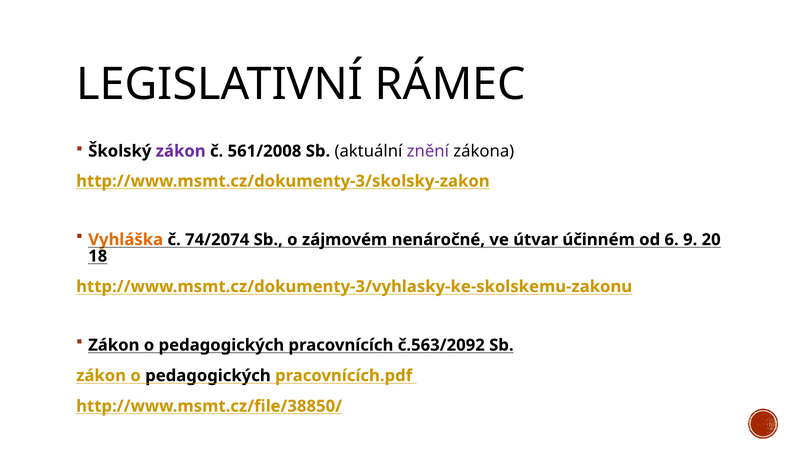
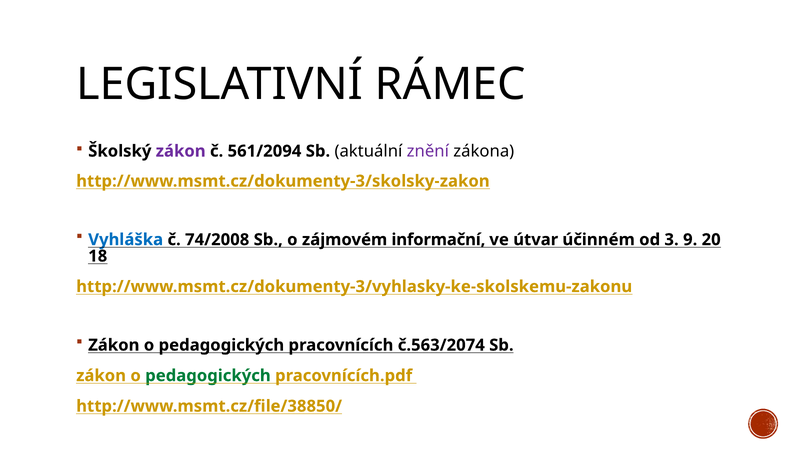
561/2008: 561/2008 -> 561/2094
Vyhláška colour: orange -> blue
74/2074: 74/2074 -> 74/2008
nenáročné: nenáročné -> informační
6: 6 -> 3
č.563/2092: č.563/2092 -> č.563/2074
pedagogických at (208, 376) colour: black -> green
